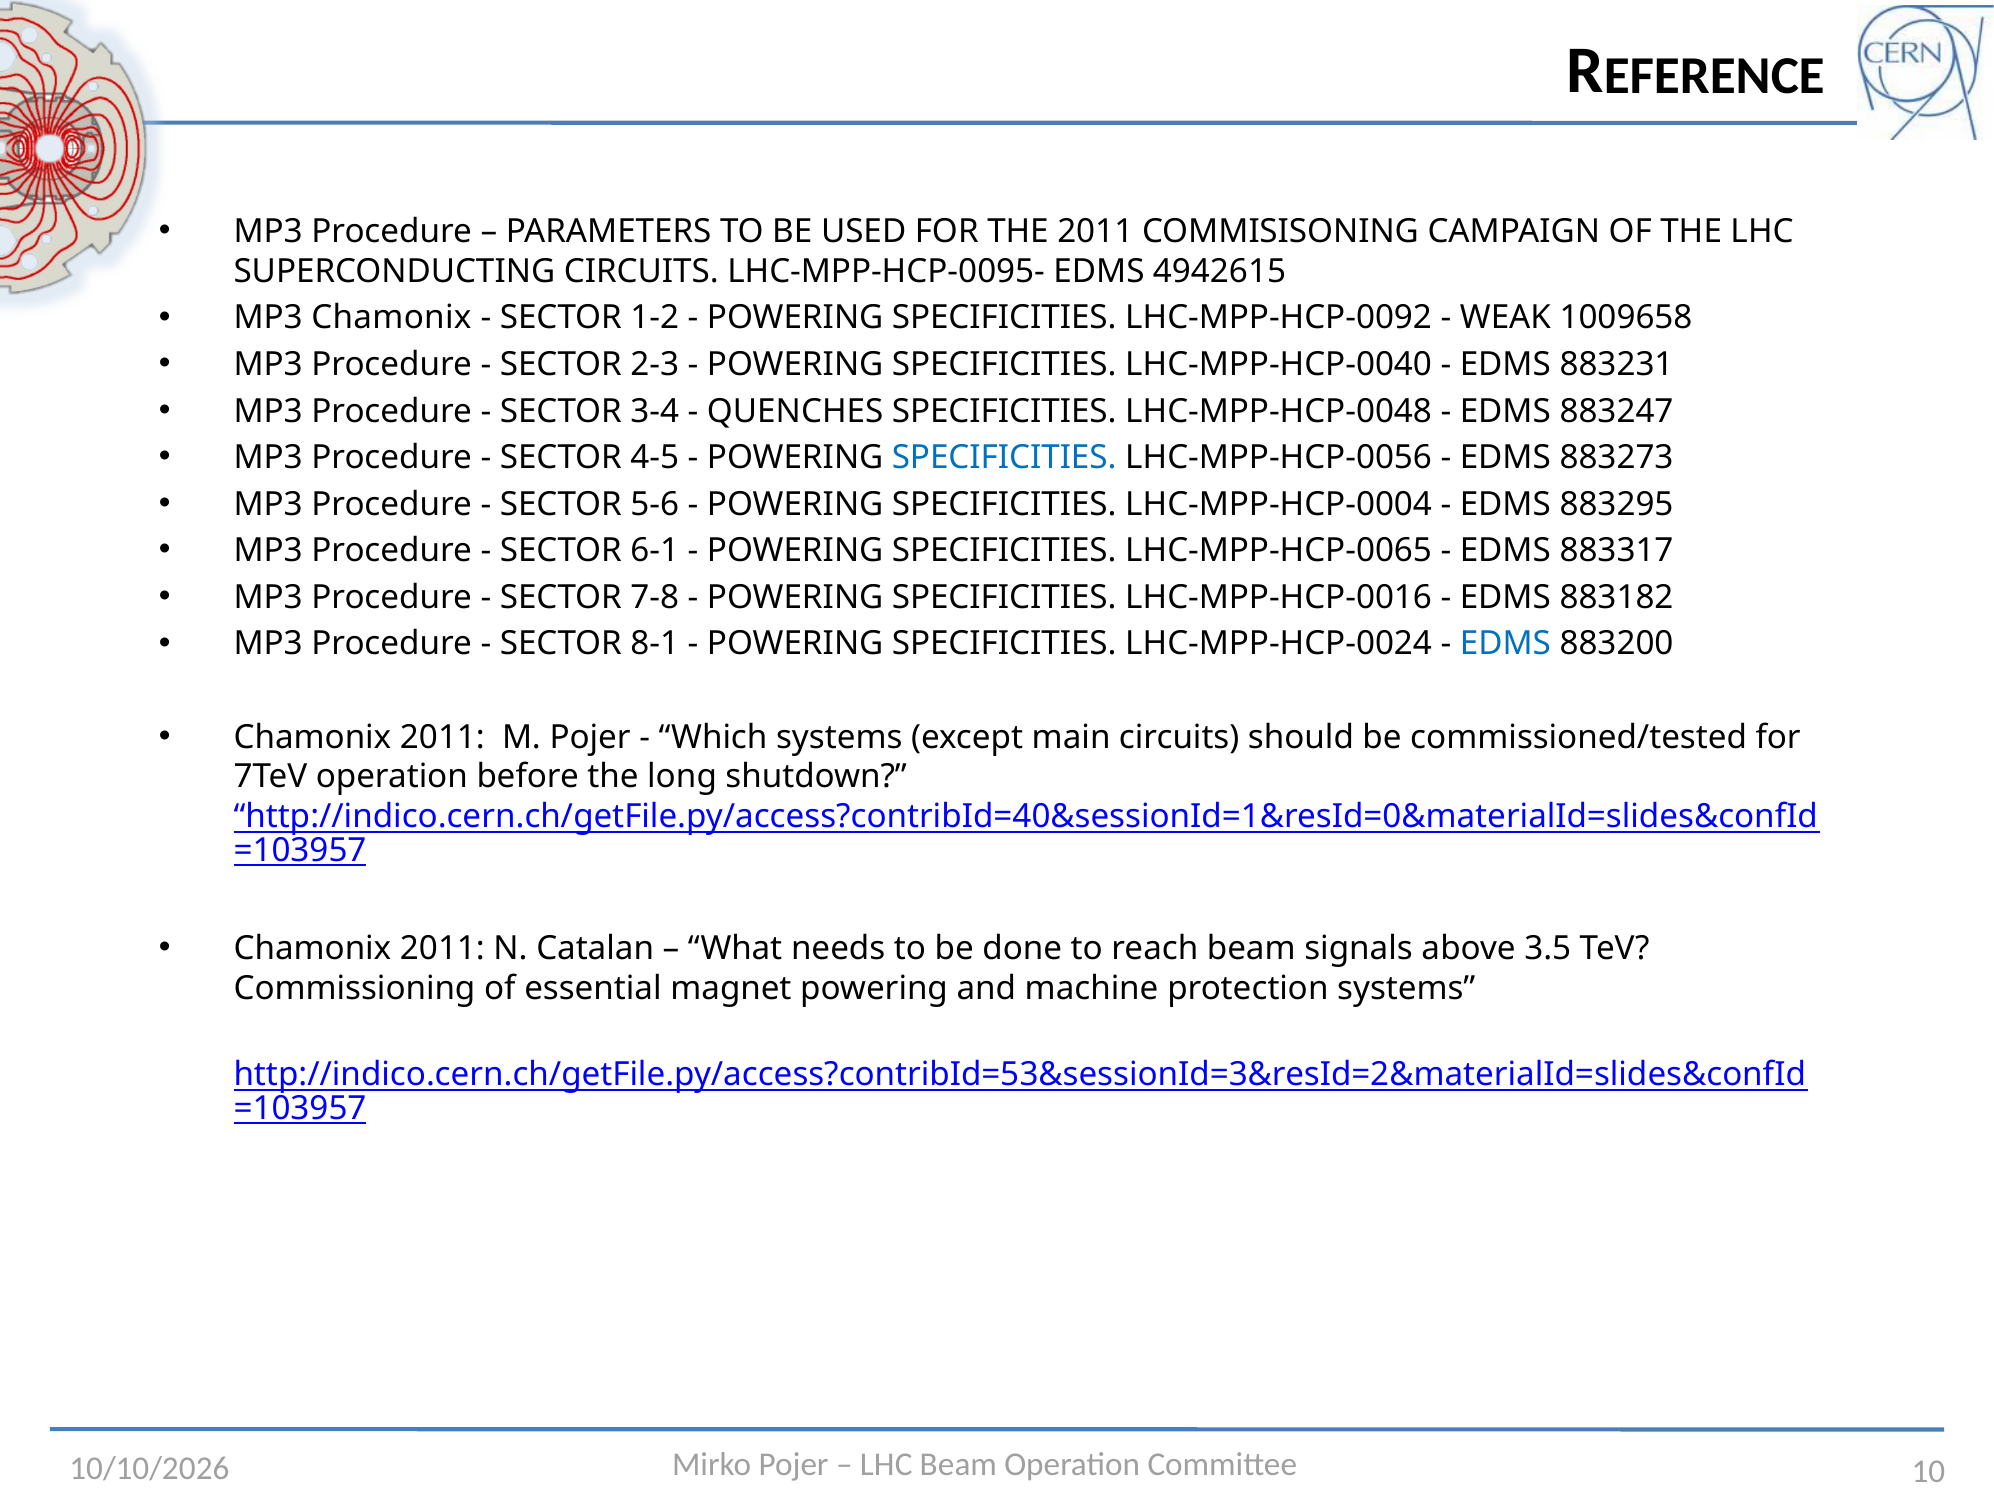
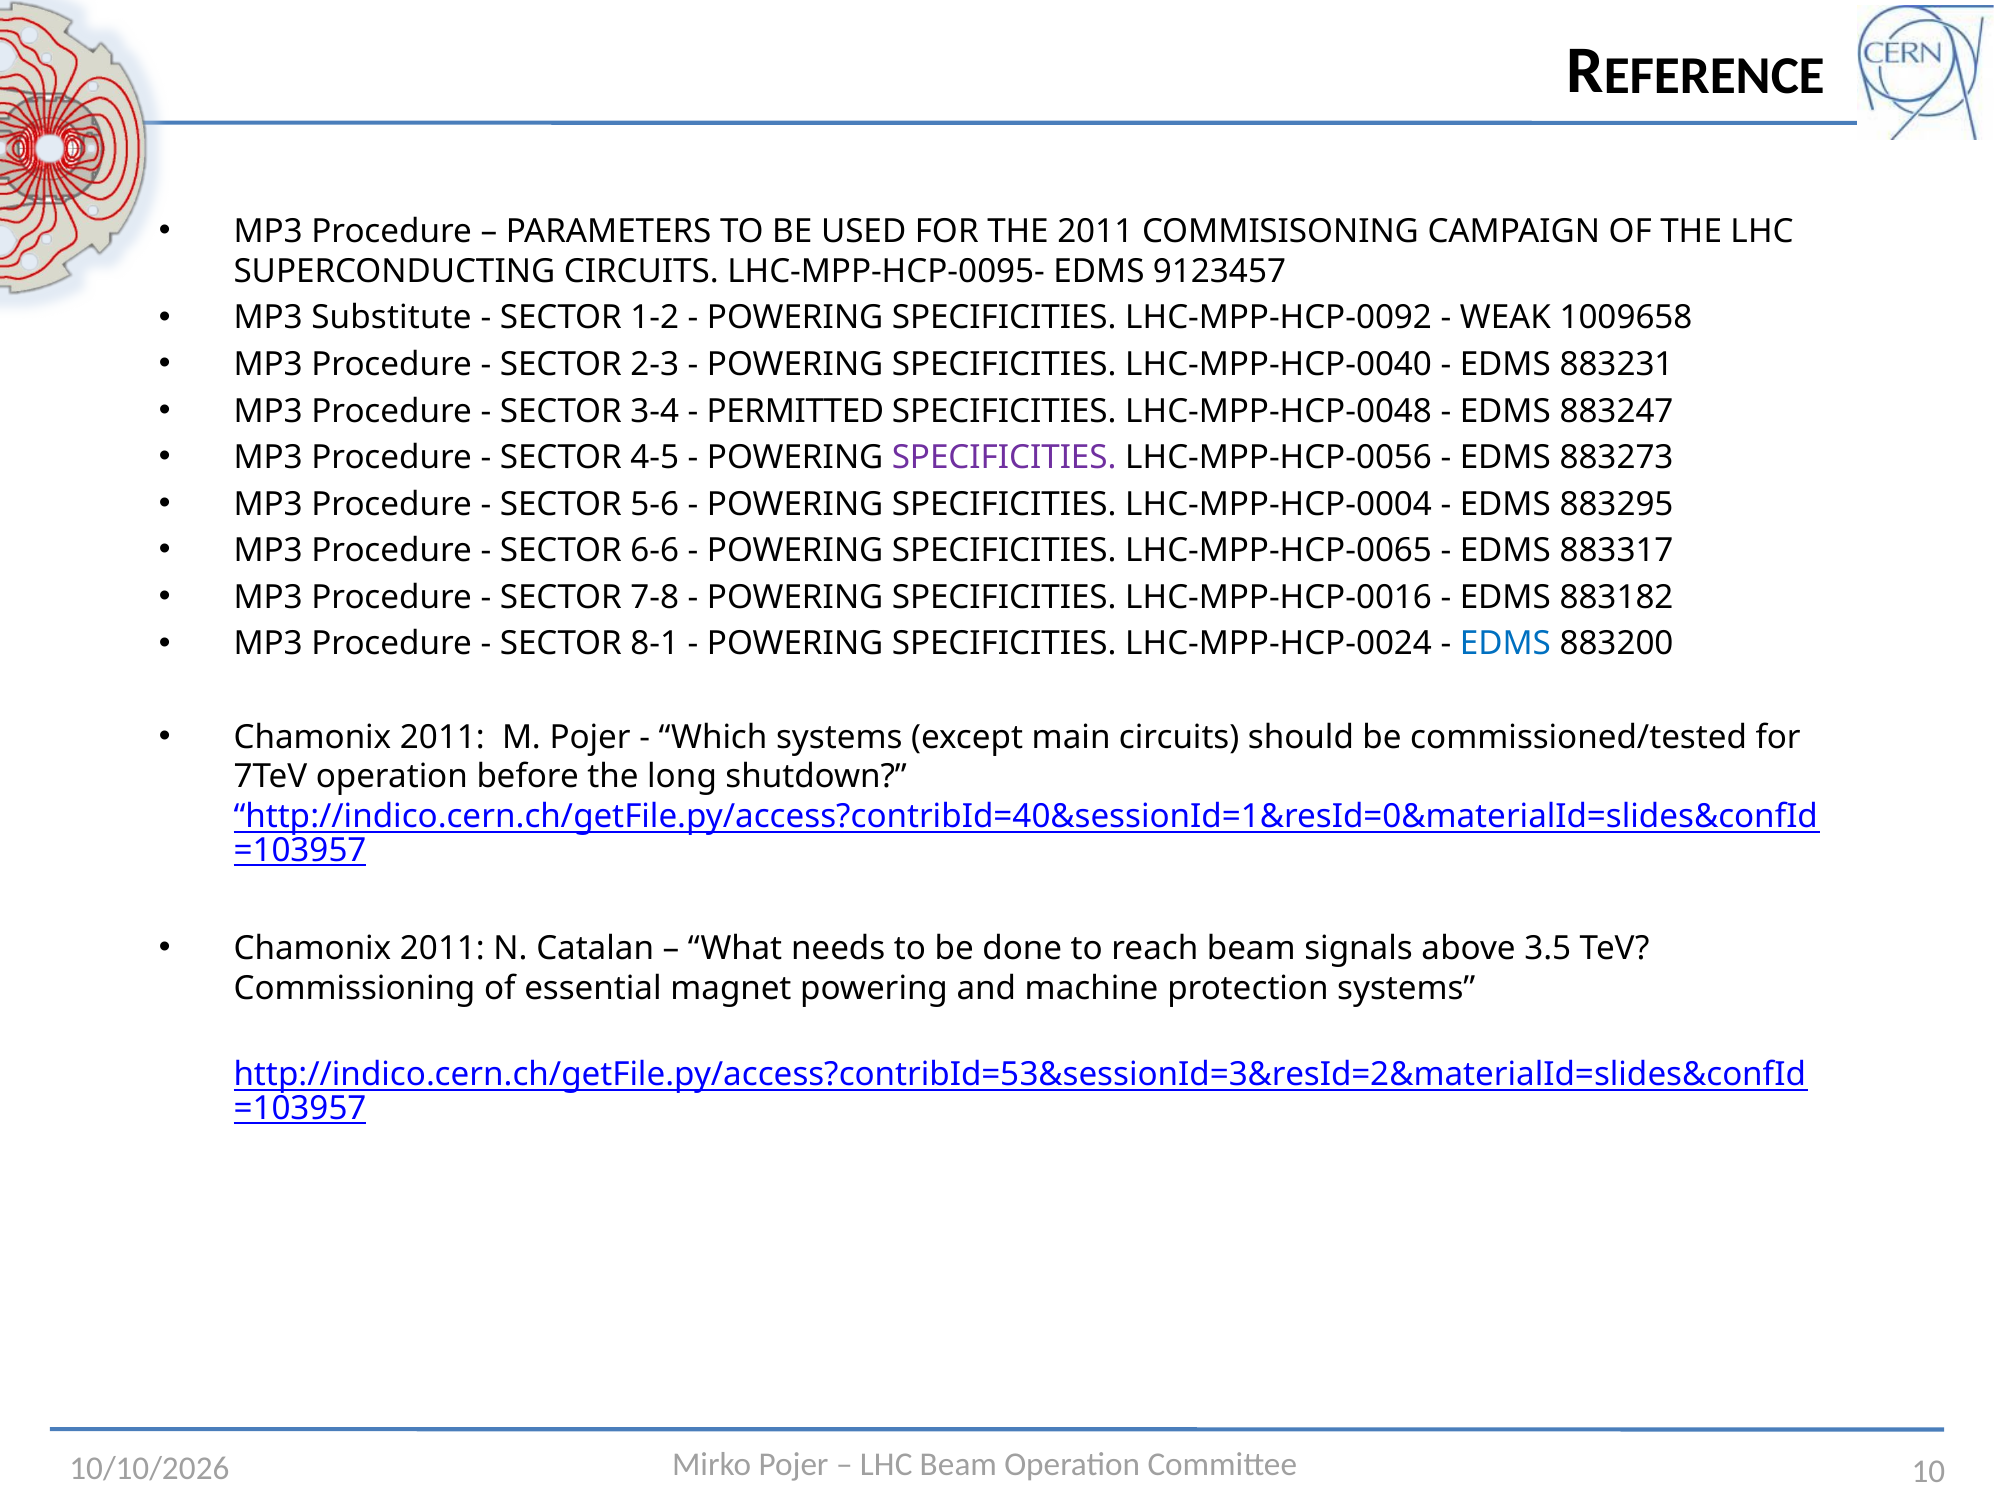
4942615: 4942615 -> 9123457
MP3 Chamonix: Chamonix -> Substitute
QUENCHES: QUENCHES -> PERMITTED
SPECIFICITIES at (1004, 458) colour: blue -> purple
6-1: 6-1 -> 6-6
